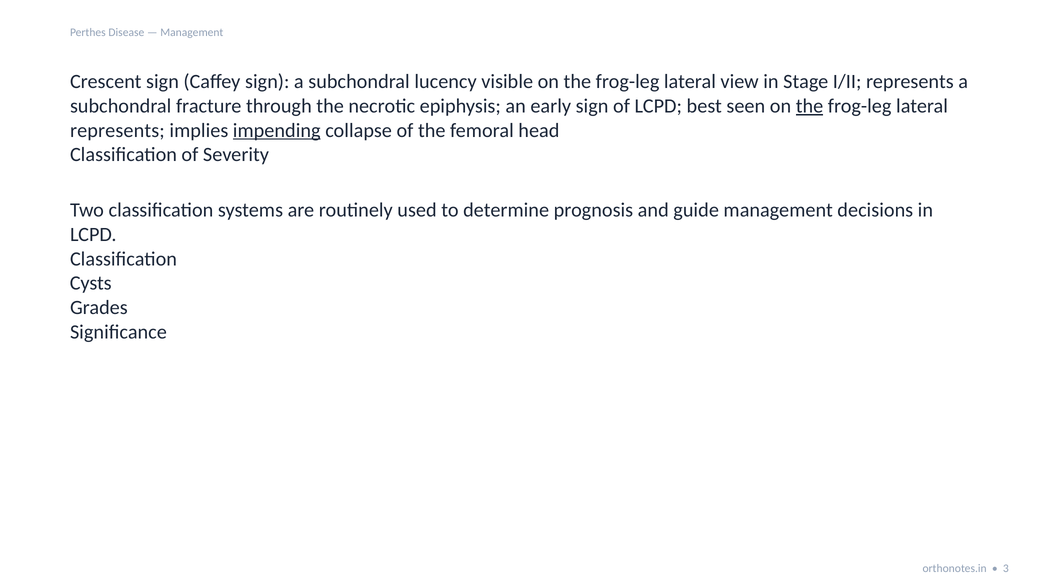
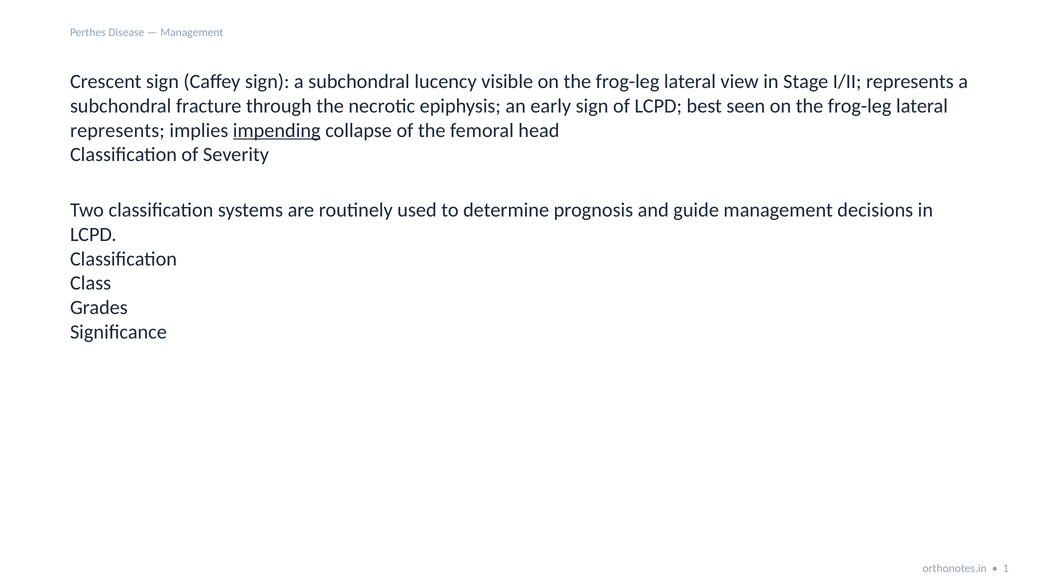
the at (809, 106) underline: present -> none
Cysts: Cysts -> Class
3: 3 -> 1
